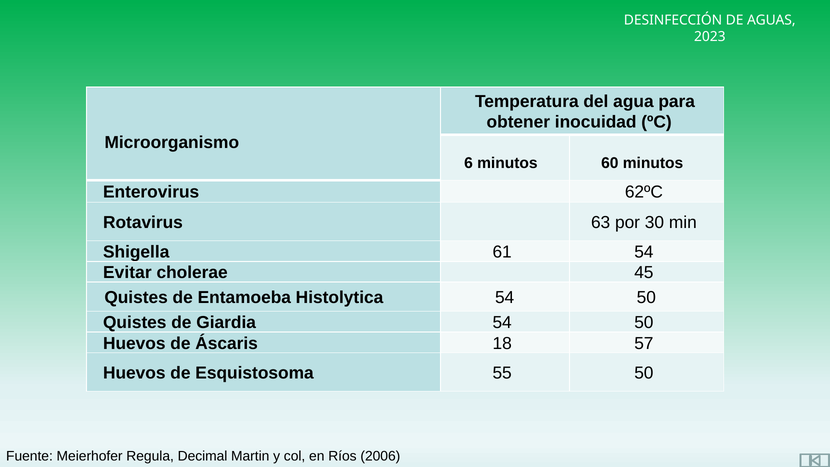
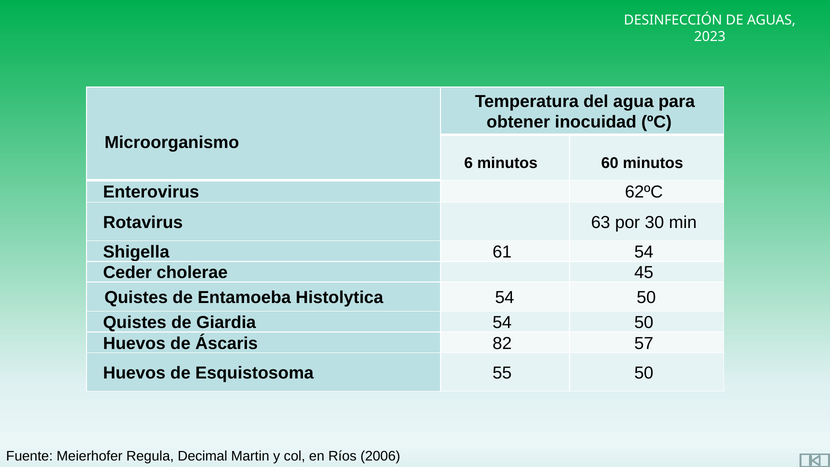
Evitar: Evitar -> Ceder
18: 18 -> 82
